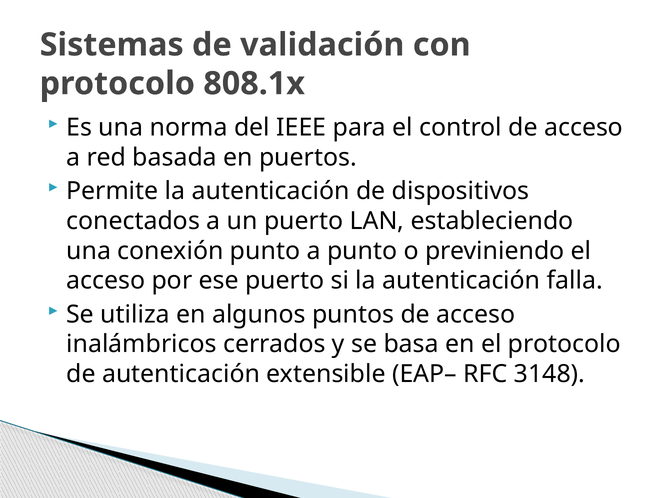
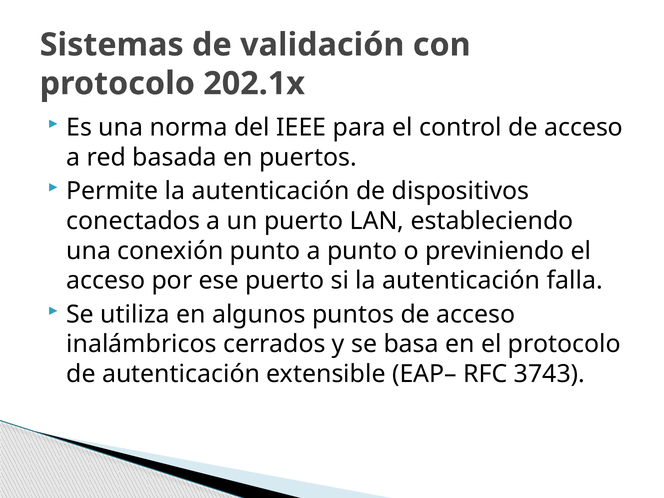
808.1x: 808.1x -> 202.1x
3148: 3148 -> 3743
